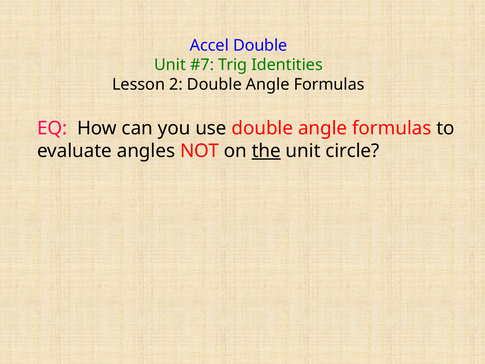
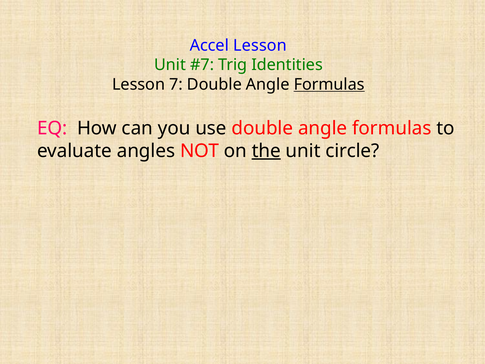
Accel Double: Double -> Lesson
2: 2 -> 7
Formulas at (329, 84) underline: none -> present
